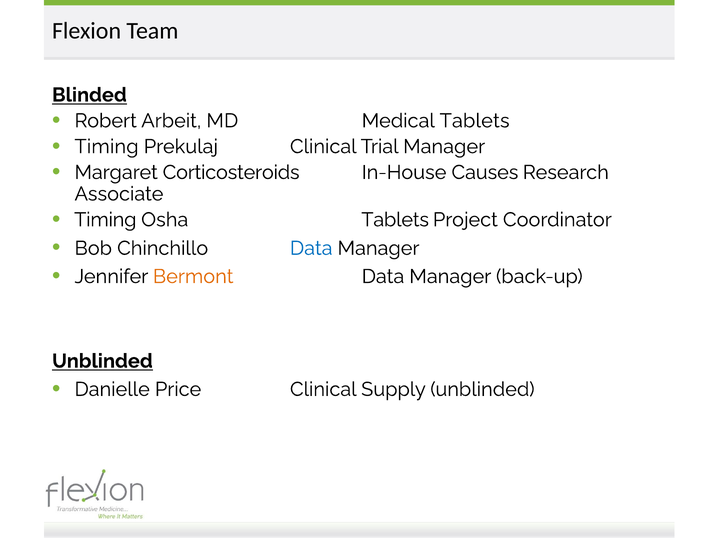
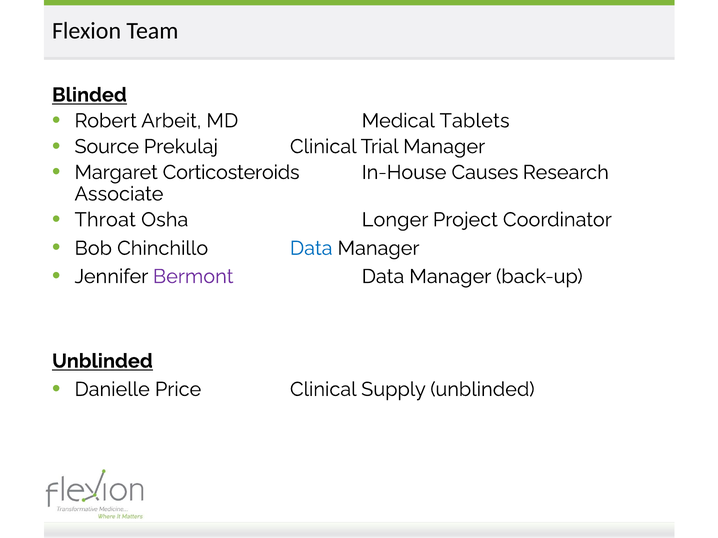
Timing at (107, 147): Timing -> Source
Timing at (105, 220): Timing -> Throat
Osha Tablets: Tablets -> Longer
Bermont colour: orange -> purple
